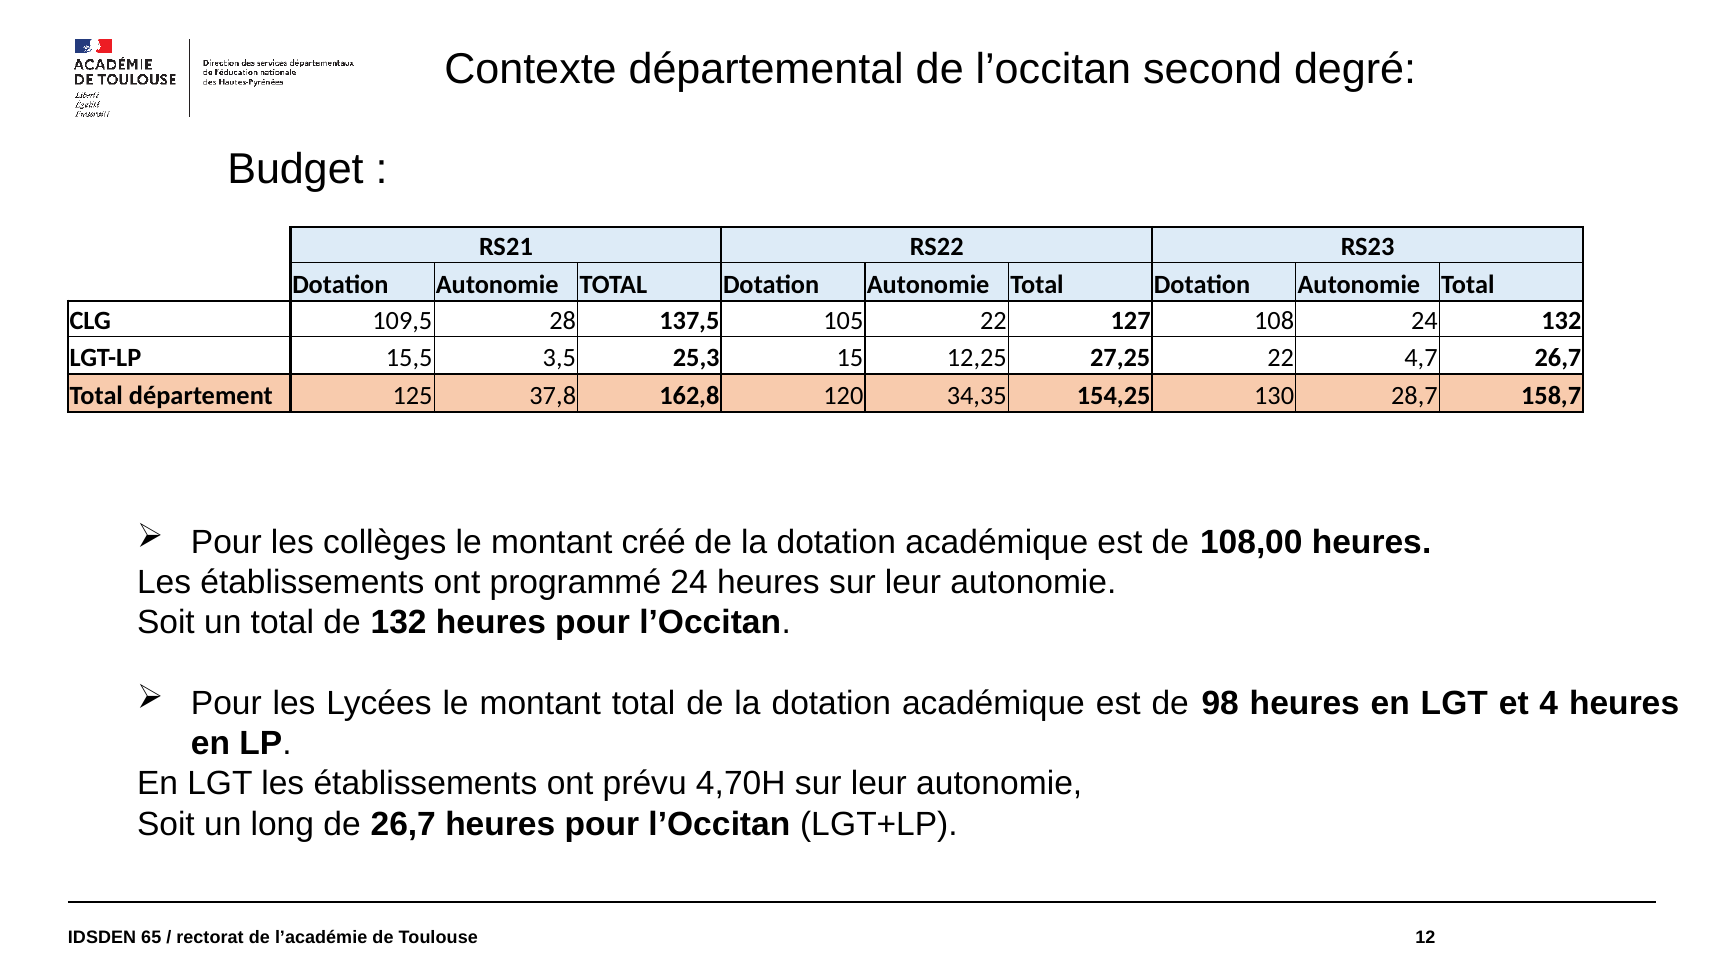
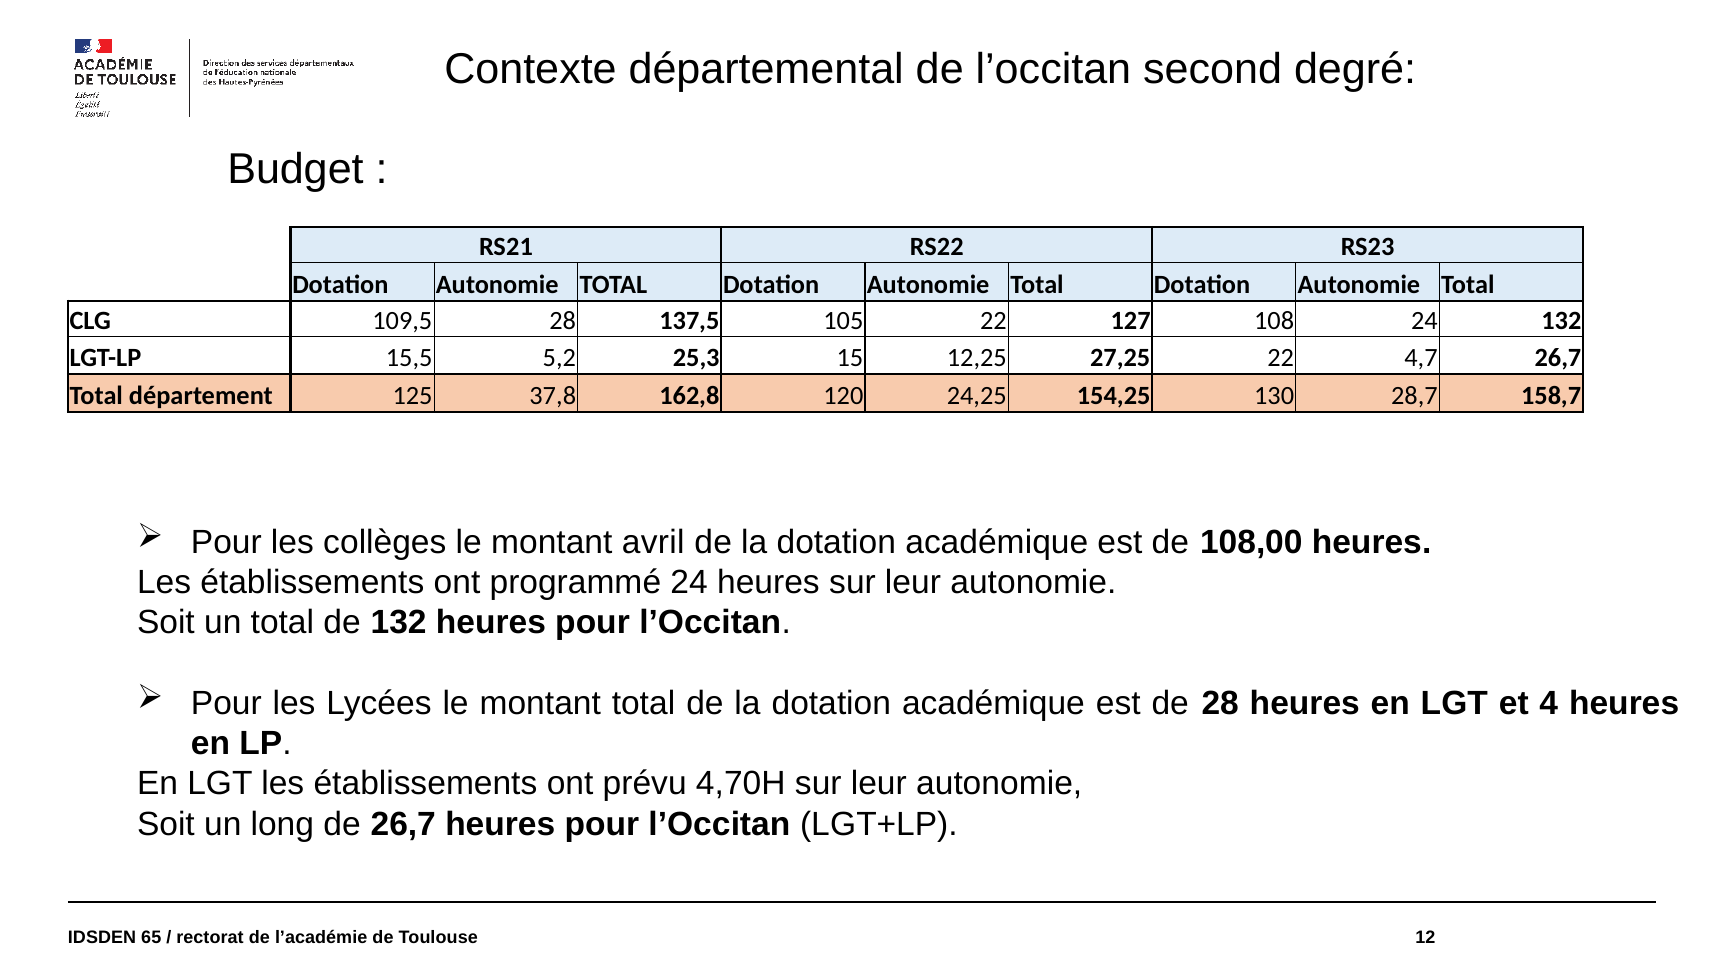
3,5: 3,5 -> 5,2
34,35: 34,35 -> 24,25
créé: créé -> avril
de 98: 98 -> 28
